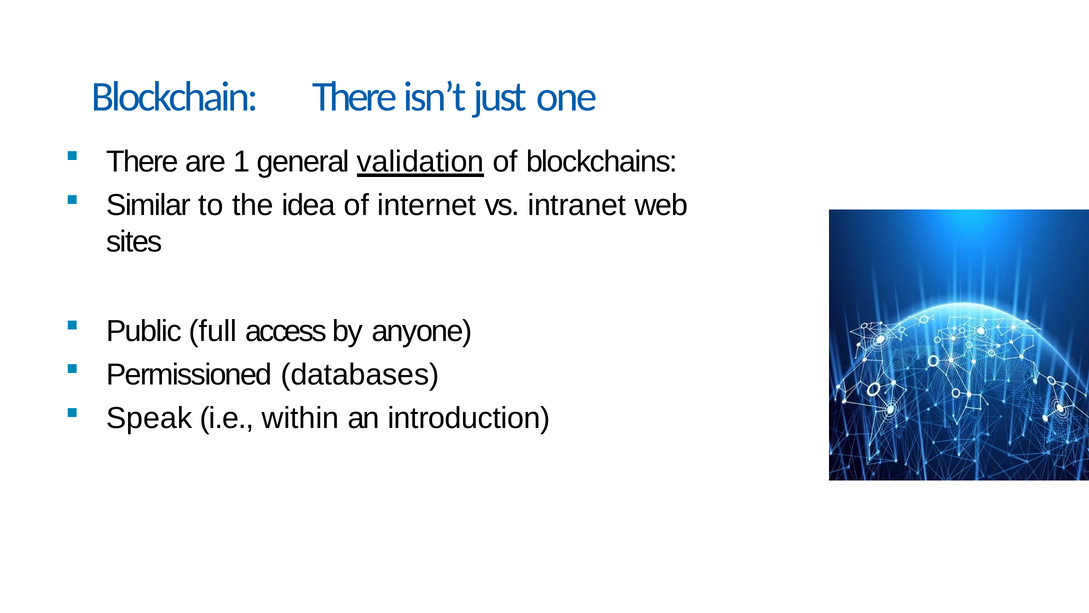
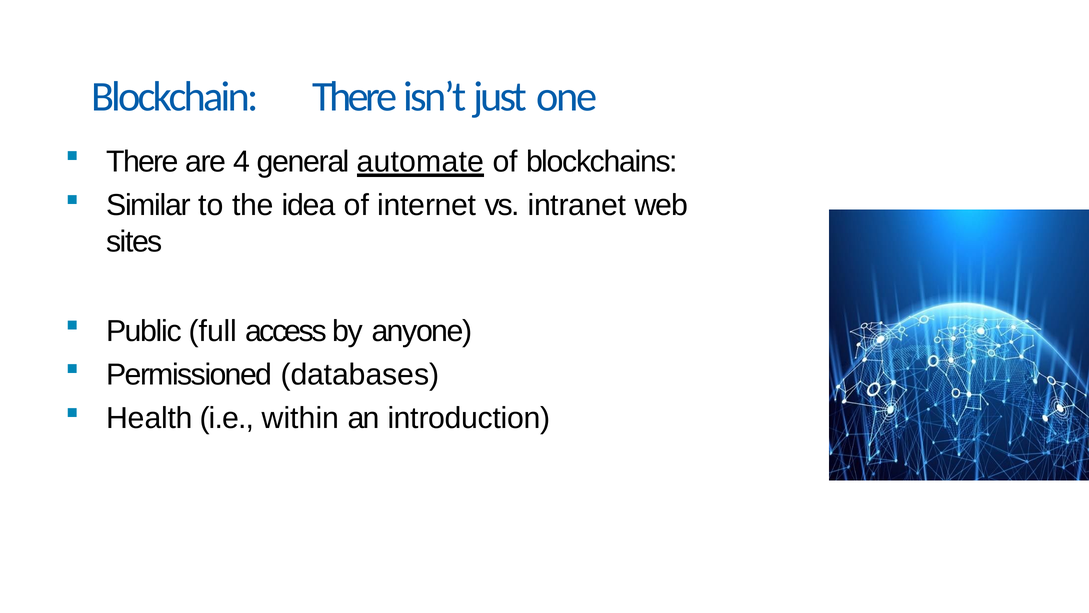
1: 1 -> 4
validation: validation -> automate
Speak: Speak -> Health
